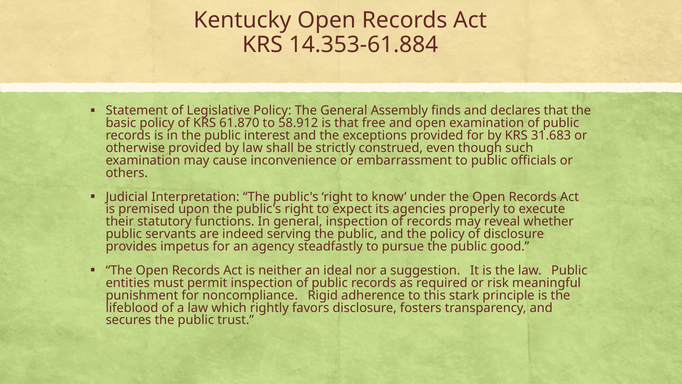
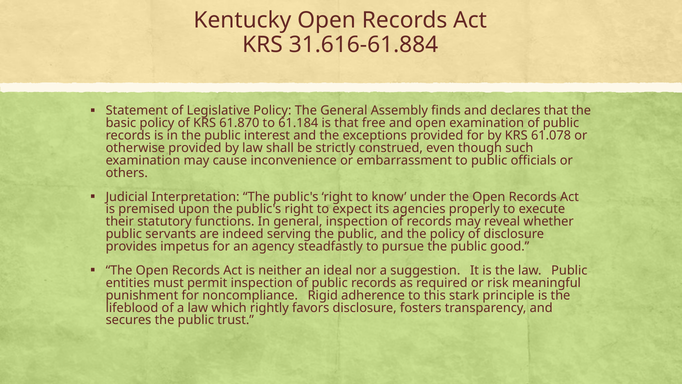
14.353-61.884: 14.353-61.884 -> 31.616-61.884
58.912: 58.912 -> 61.184
31.683: 31.683 -> 61.078
